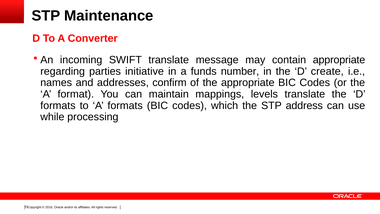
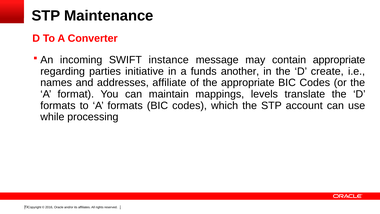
SWIFT translate: translate -> instance
number: number -> another
confirm: confirm -> affiliate
address: address -> account
